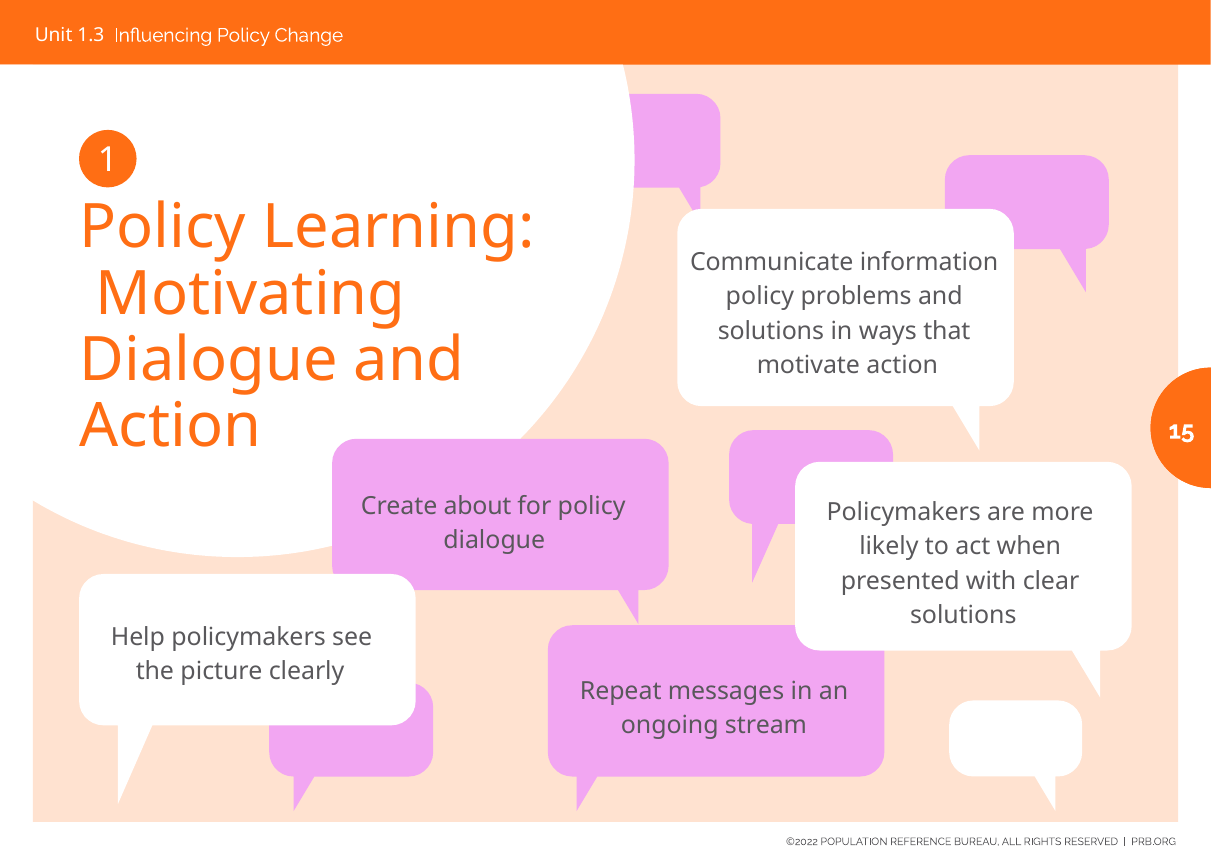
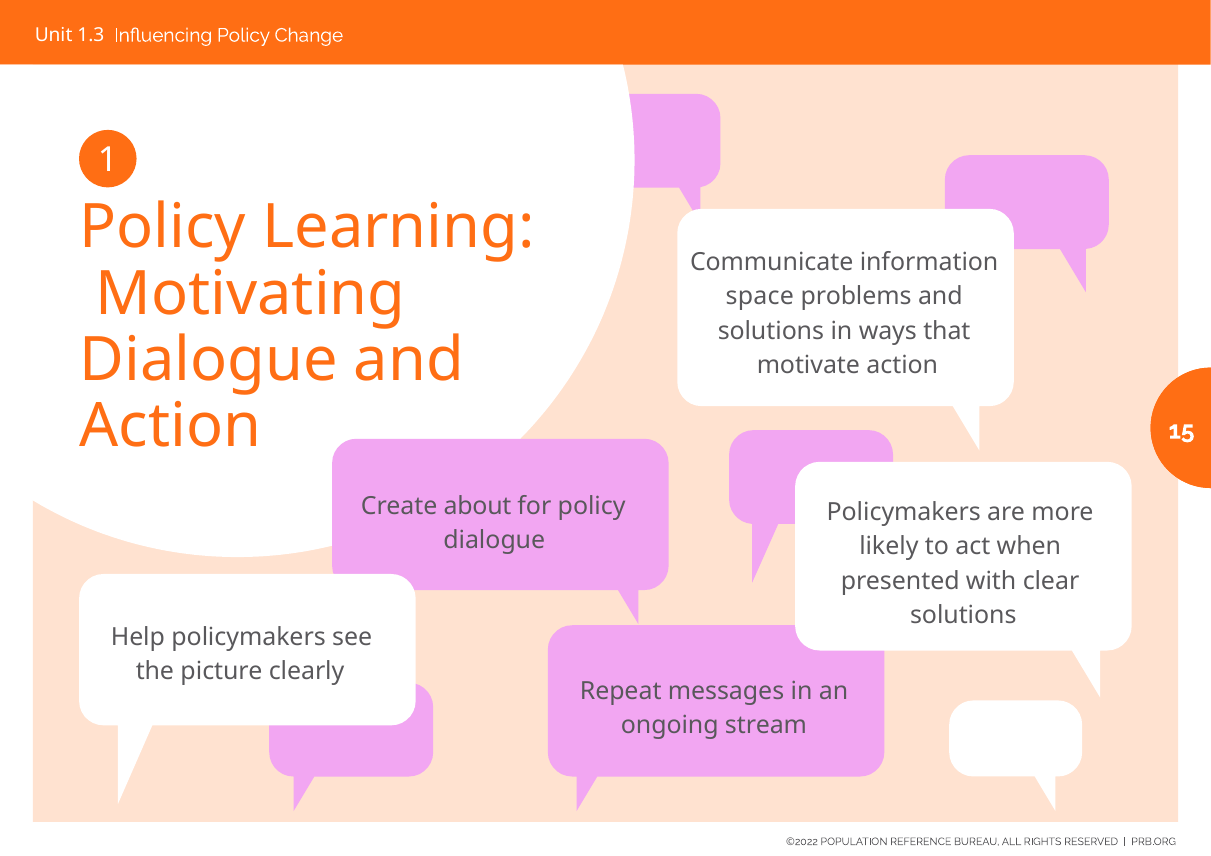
policy at (760, 297): policy -> space
